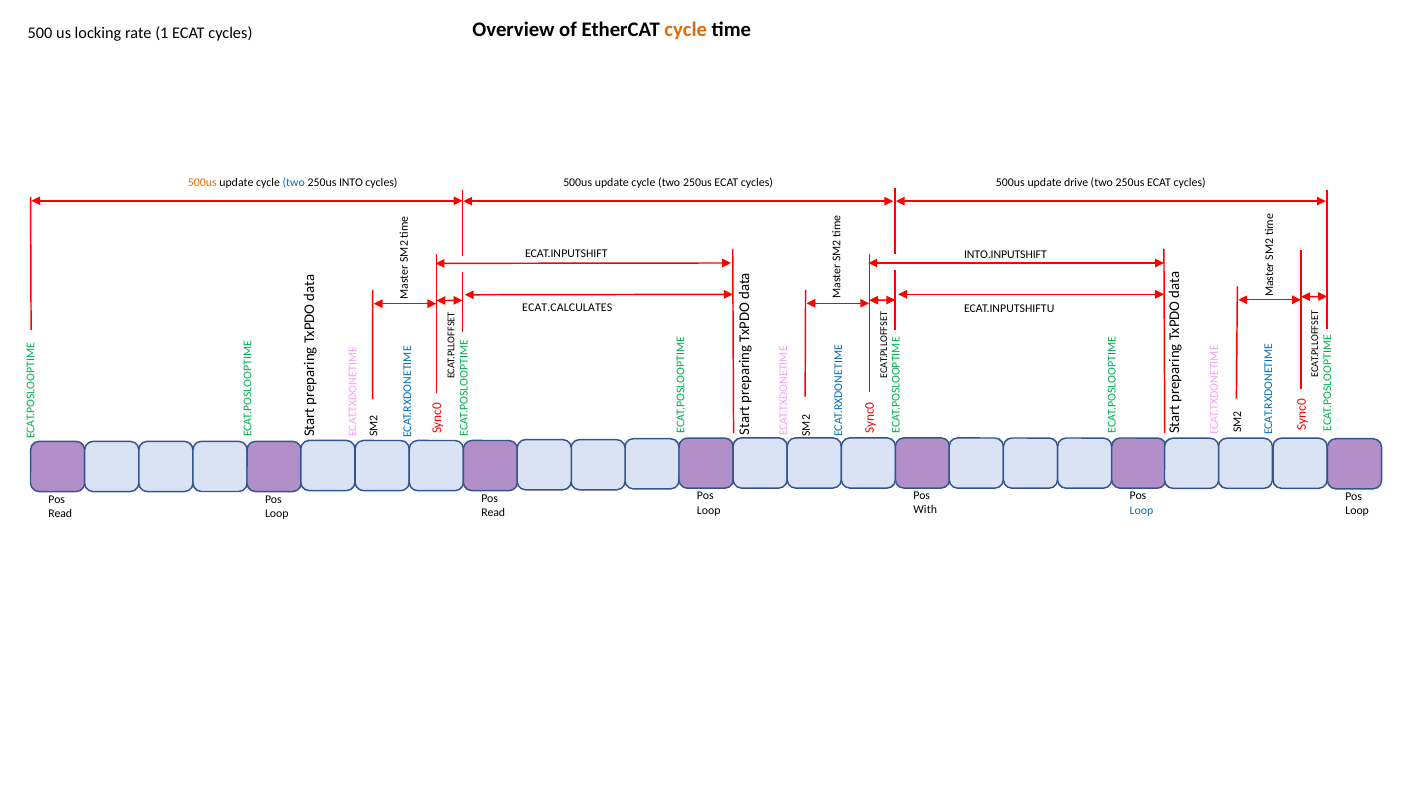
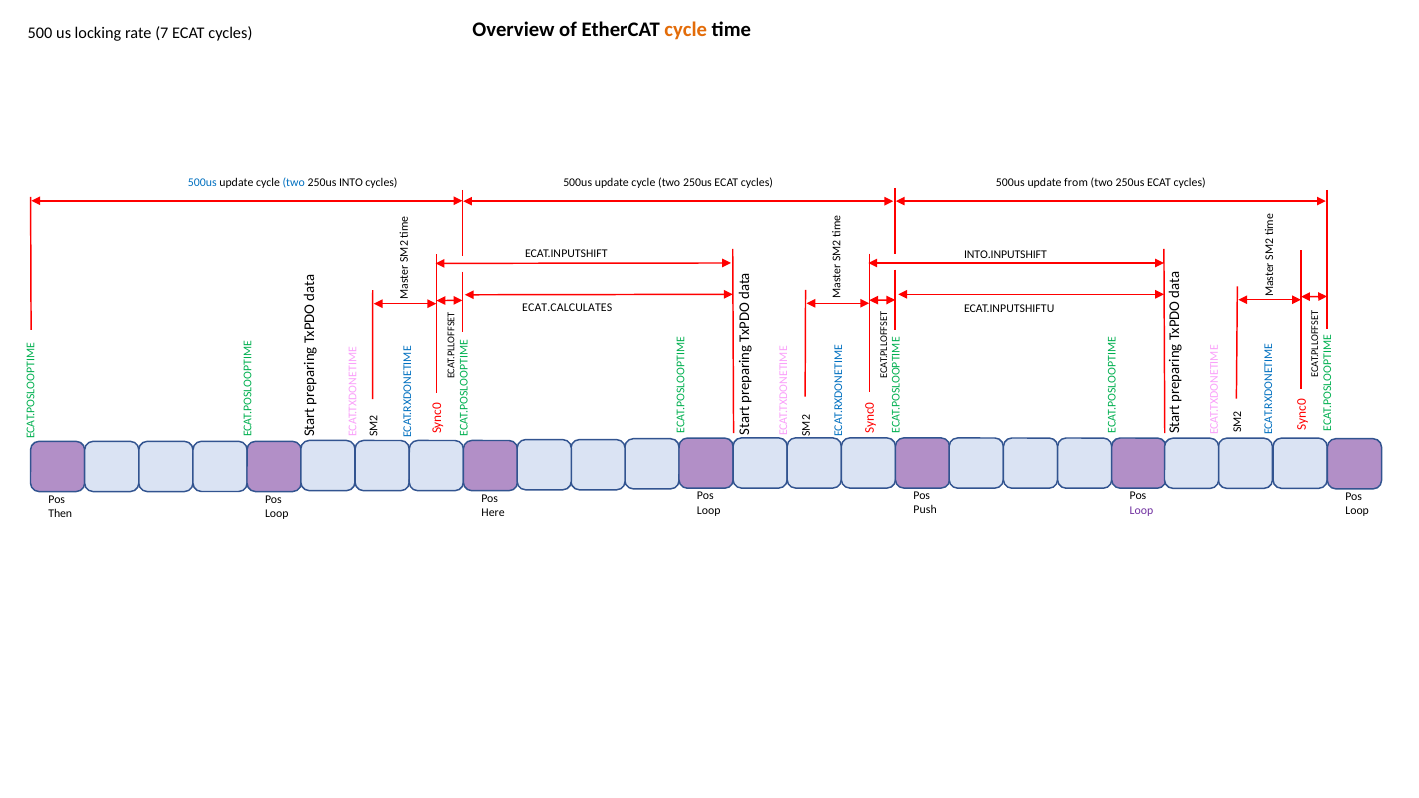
1: 1 -> 7
500us at (202, 182) colour: orange -> blue
drive: drive -> from
With: With -> Push
Loop at (1141, 510) colour: blue -> purple
Read at (493, 513): Read -> Here
Read at (60, 514): Read -> Then
